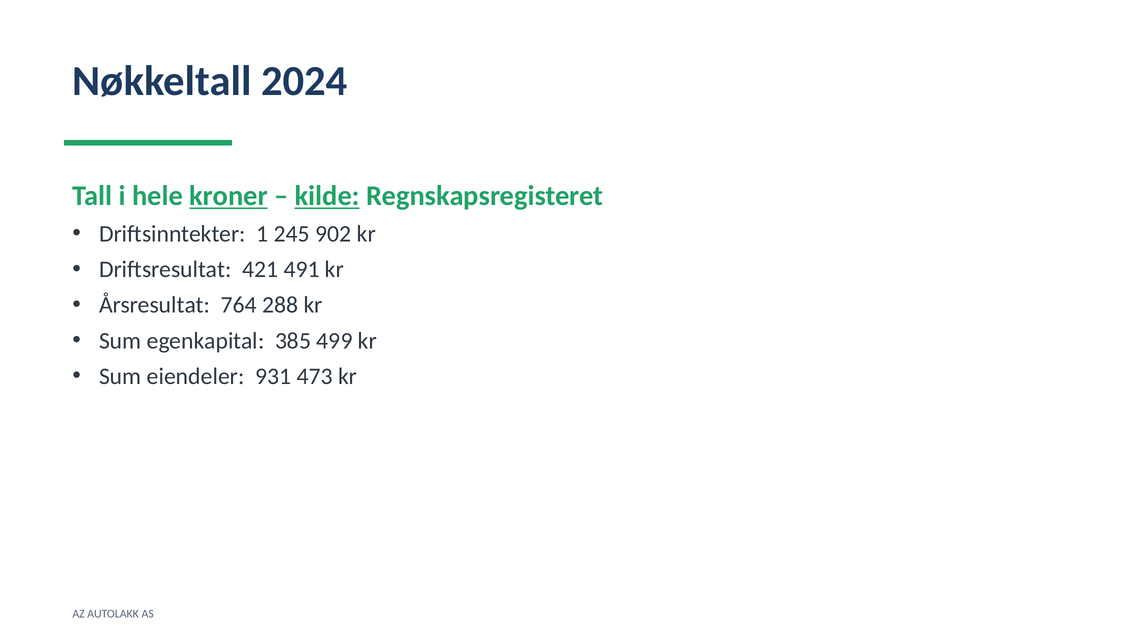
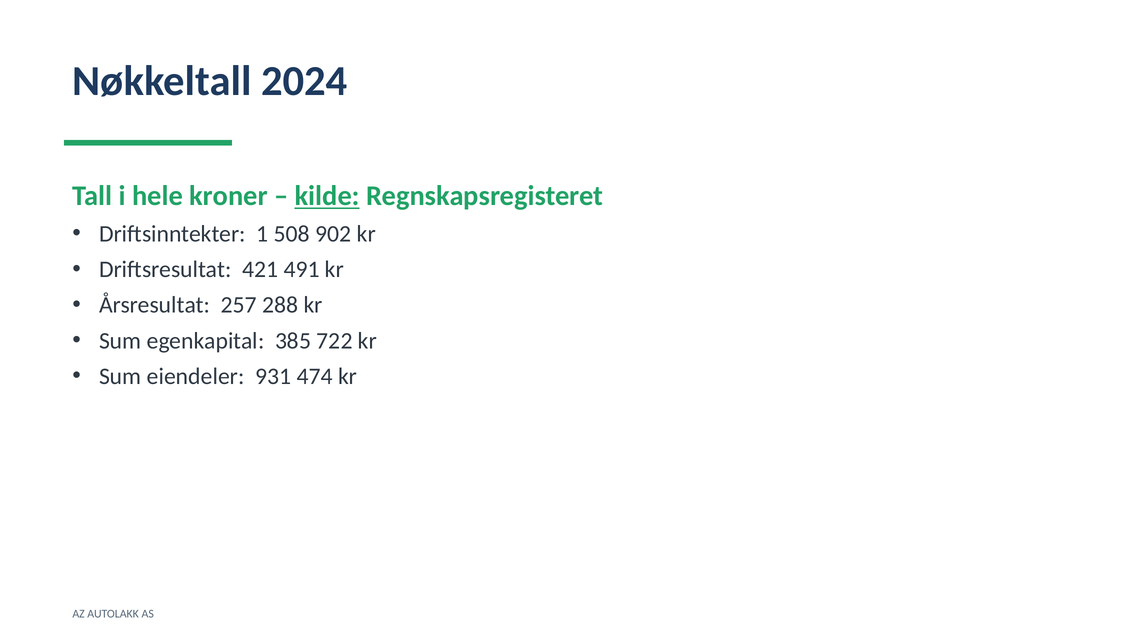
kroner underline: present -> none
245: 245 -> 508
764: 764 -> 257
499: 499 -> 722
473: 473 -> 474
